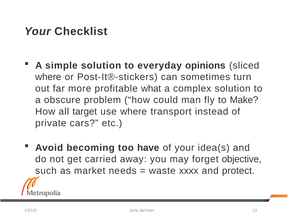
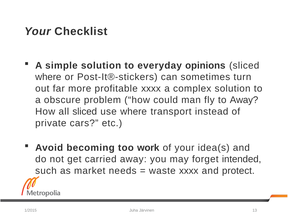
profitable what: what -> xxxx
to Make: Make -> Away
all target: target -> sliced
have: have -> work
objective: objective -> intended
